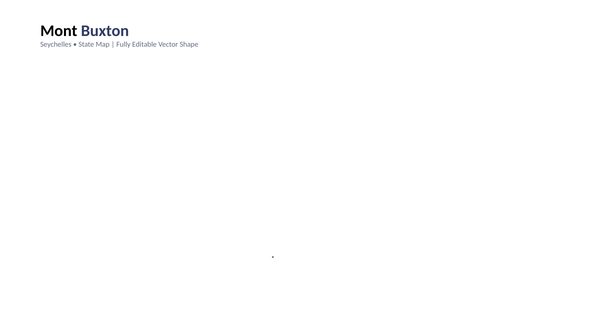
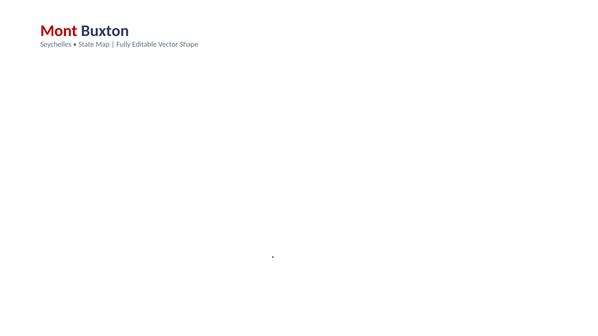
Mont colour: black -> red
